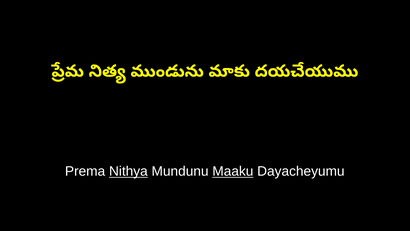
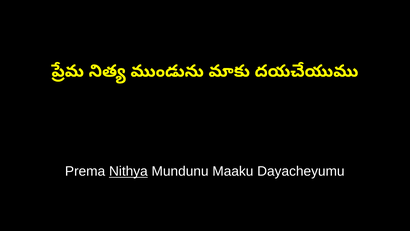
Maaku underline: present -> none
